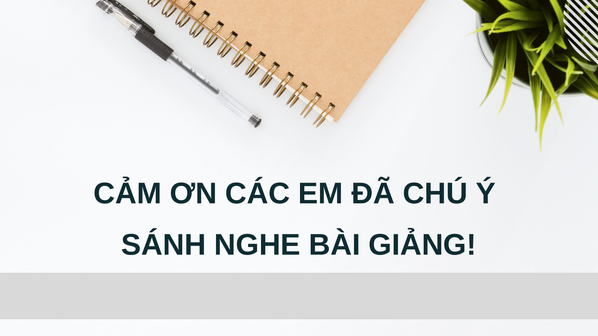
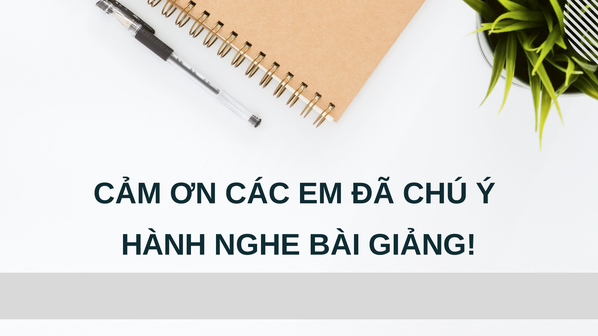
SÁNH: SÁNH -> HÀNH
